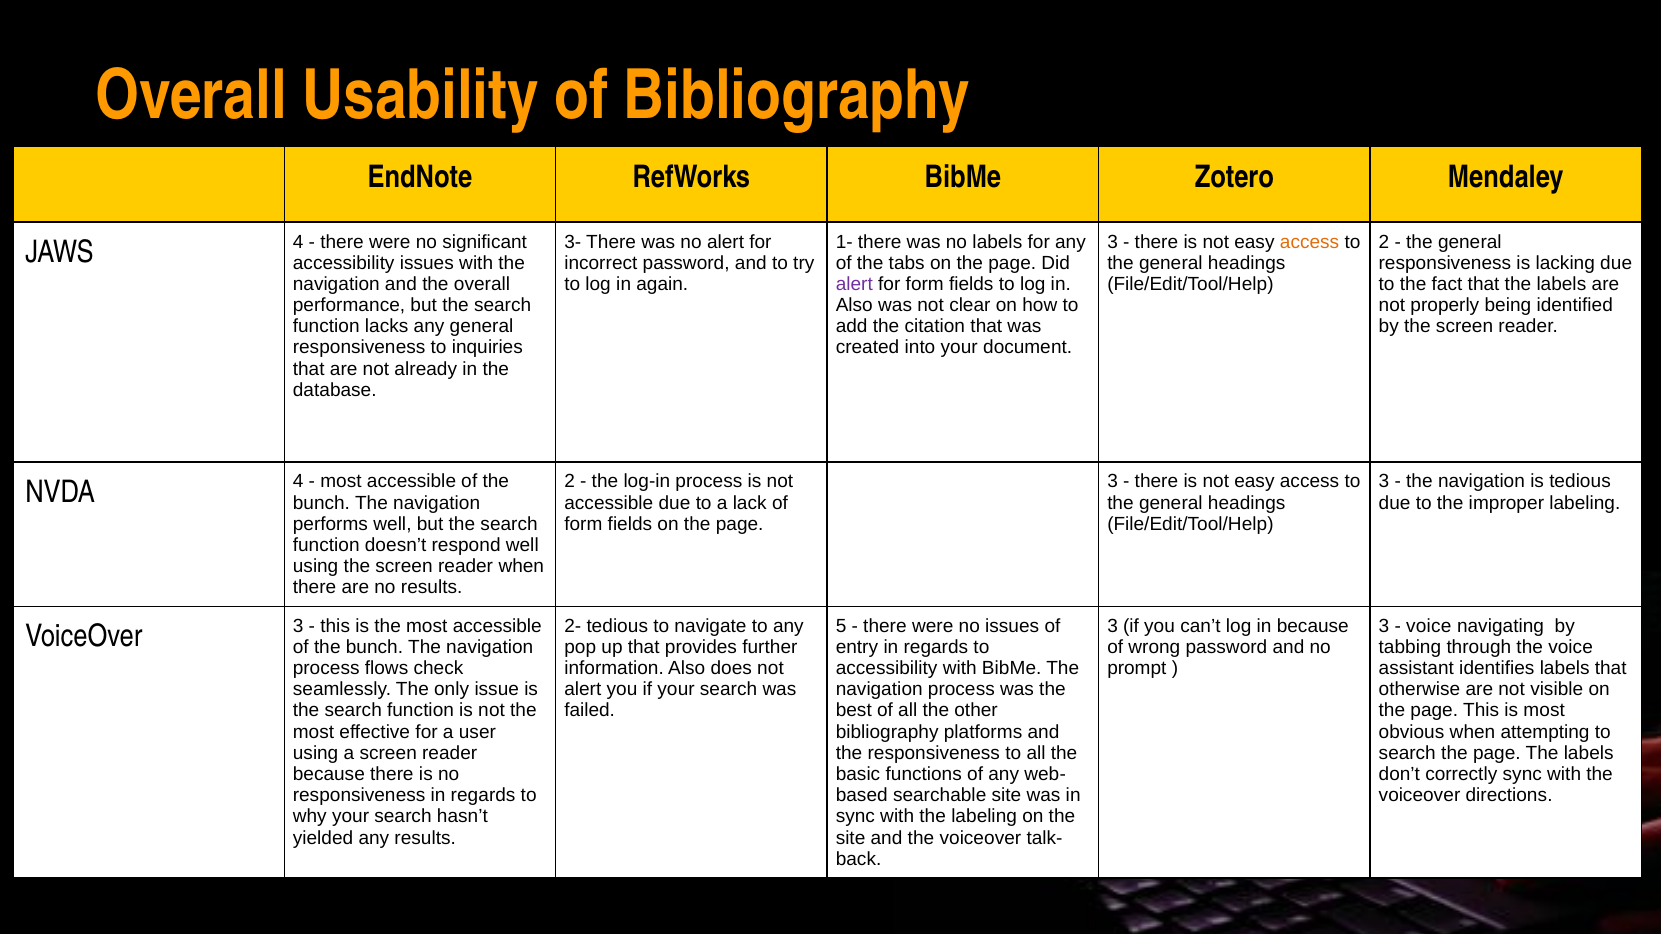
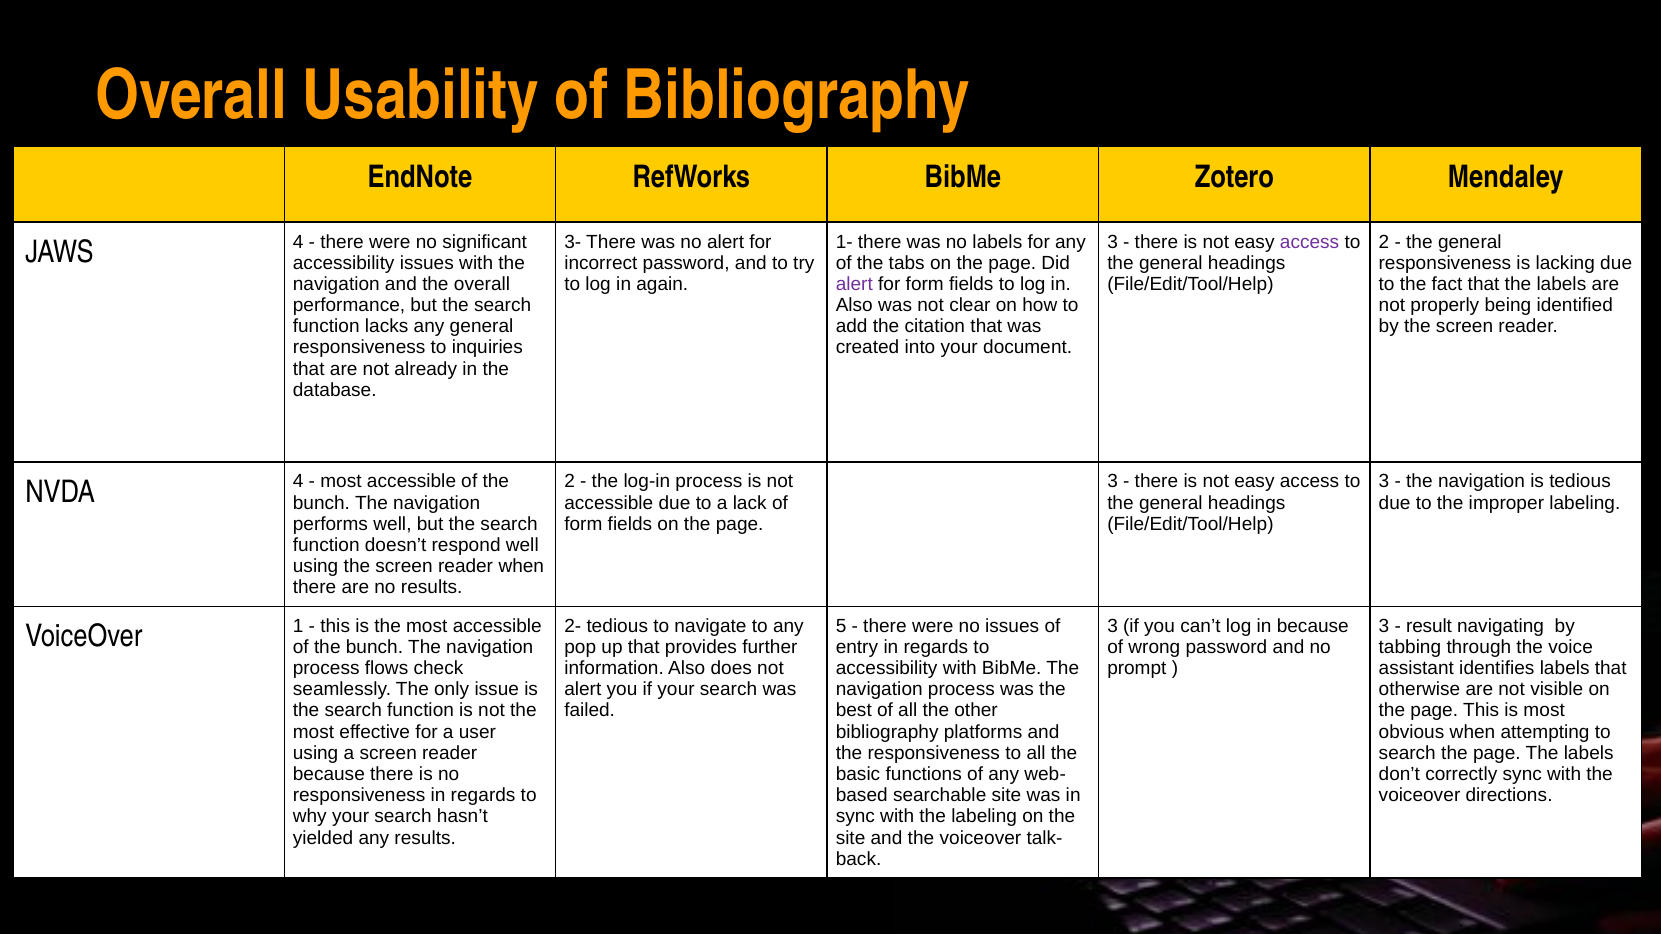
access at (1310, 242) colour: orange -> purple
voice at (1429, 626): voice -> result
VoiceOver 3: 3 -> 1
